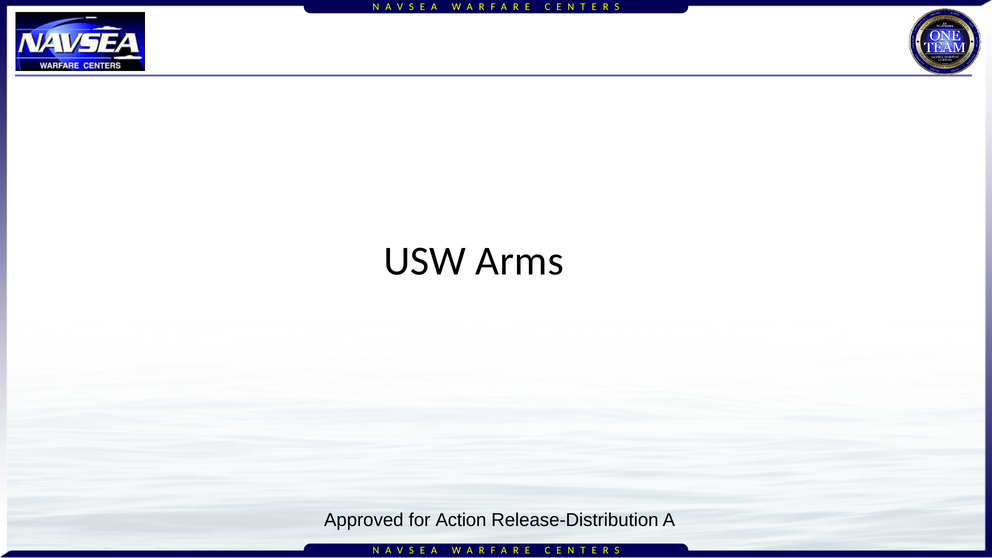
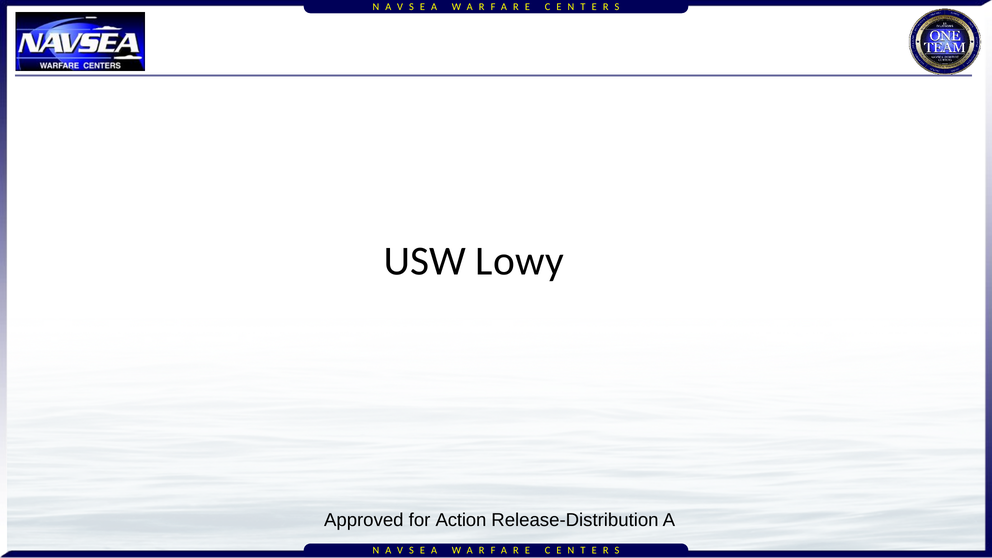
Arms: Arms -> Lowy
